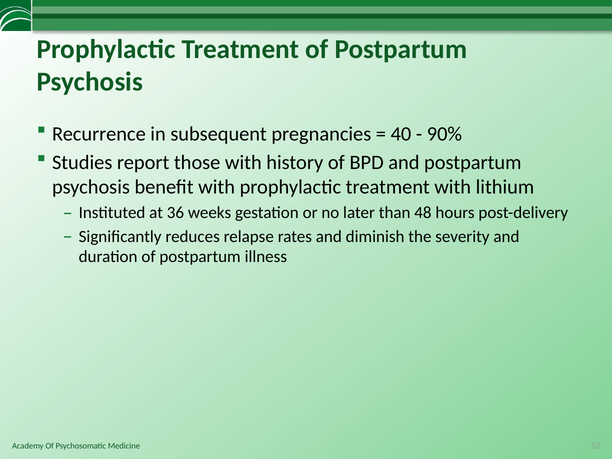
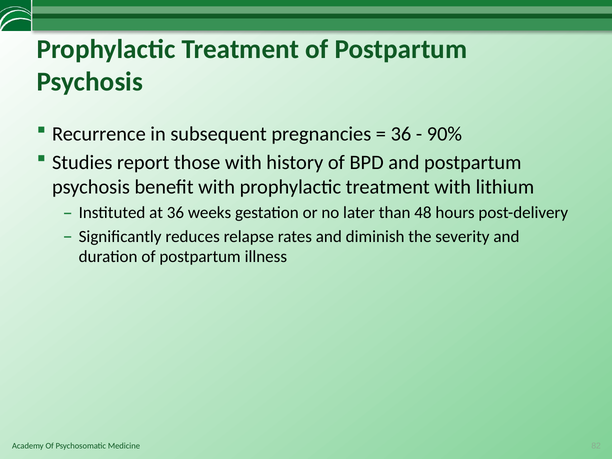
40 at (401, 134): 40 -> 36
